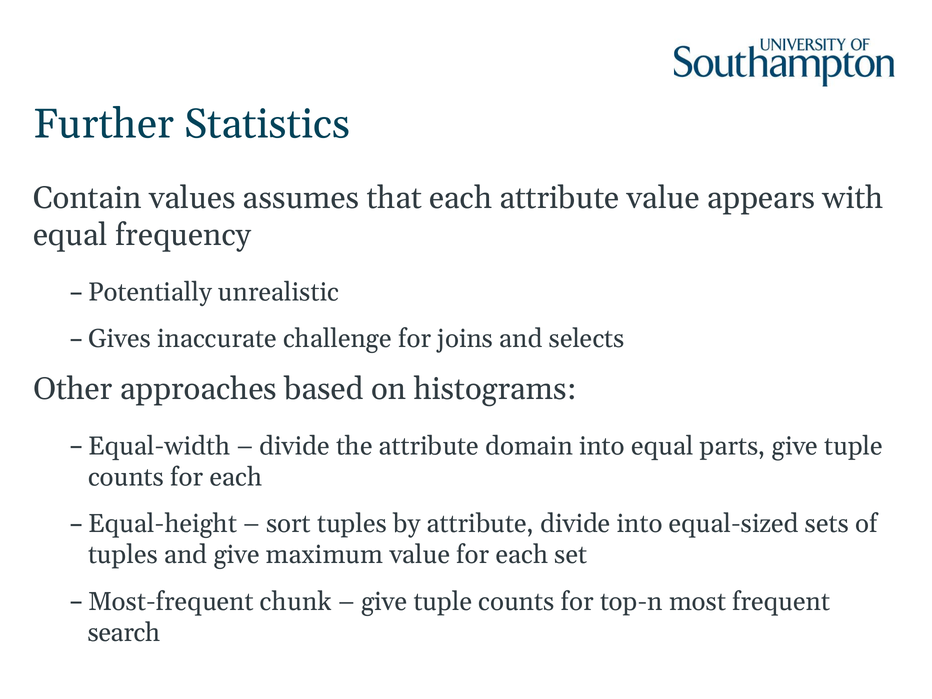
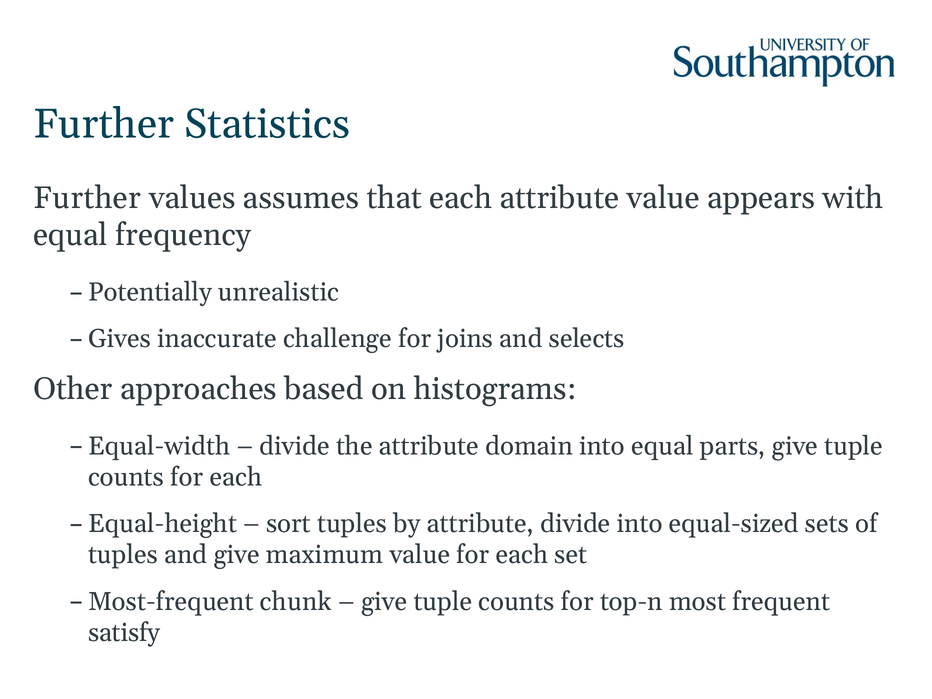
Contain at (87, 198): Contain -> Further
search: search -> satisfy
